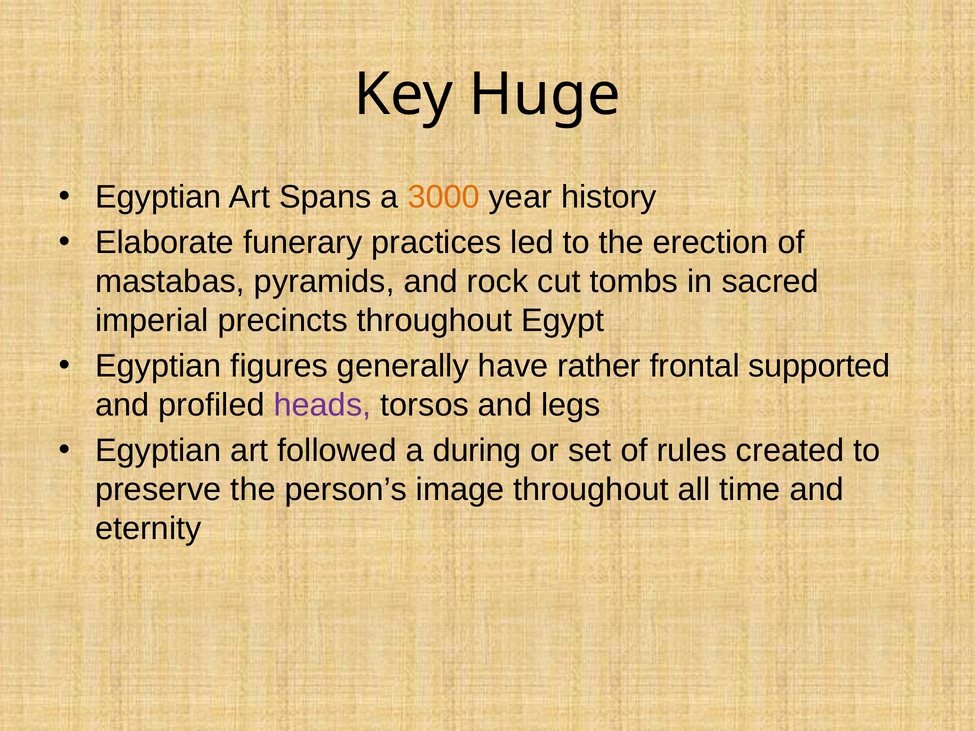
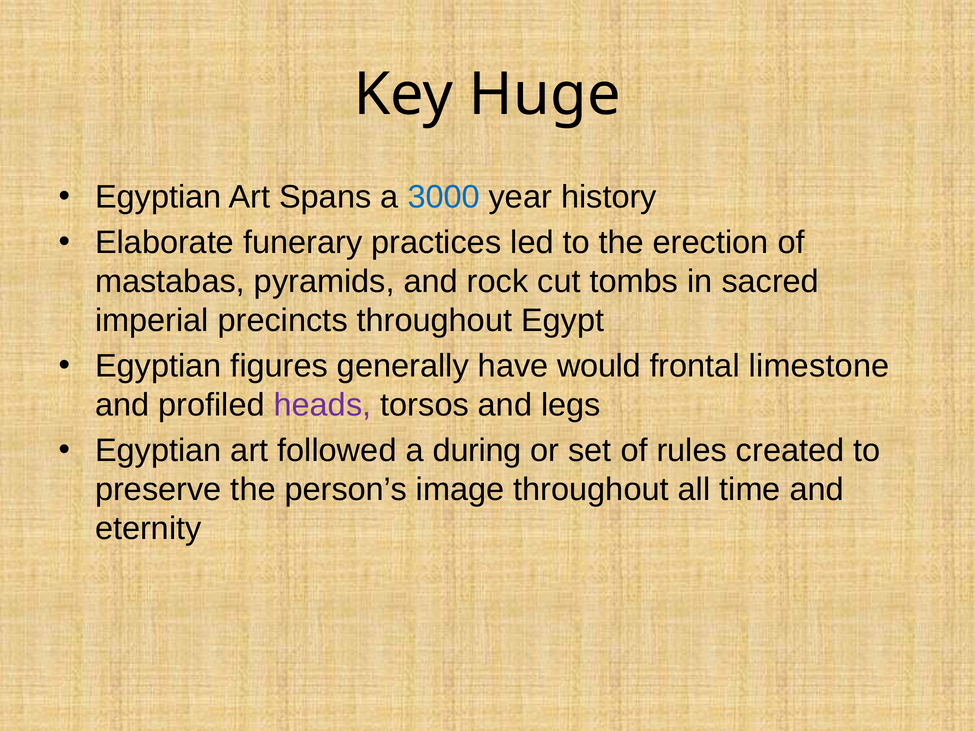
3000 colour: orange -> blue
rather: rather -> would
supported: supported -> limestone
